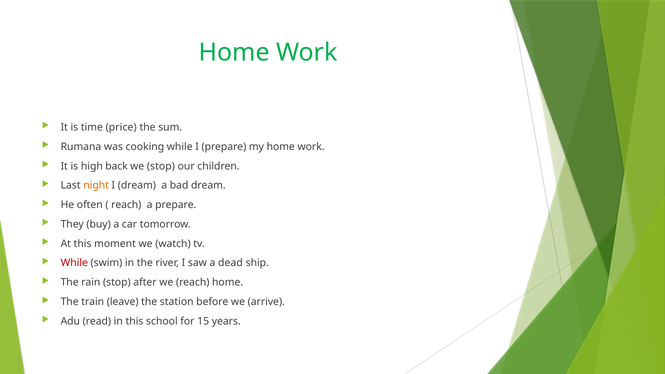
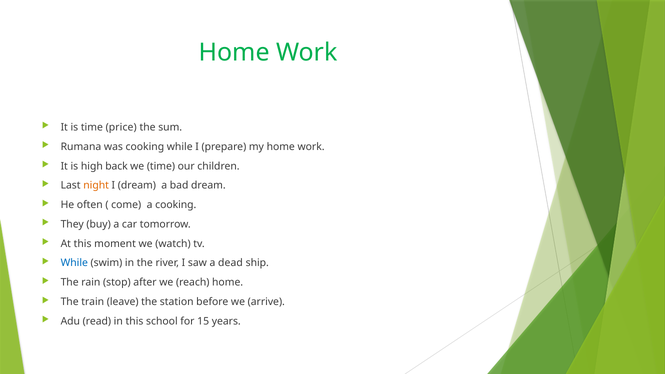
we stop: stop -> time
reach at (126, 205): reach -> come
a prepare: prepare -> cooking
While at (74, 263) colour: red -> blue
